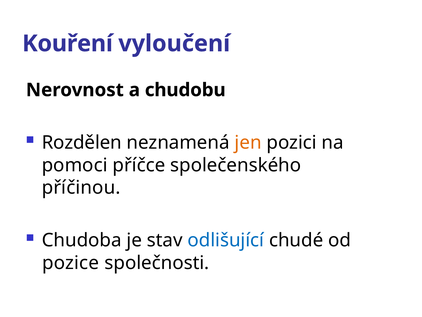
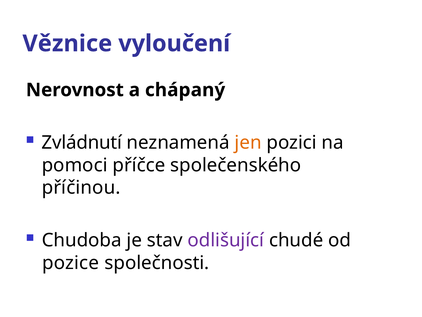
Kouření: Kouření -> Věznice
chudobu: chudobu -> chápaný
Rozdělen: Rozdělen -> Zvládnutí
odlišující colour: blue -> purple
